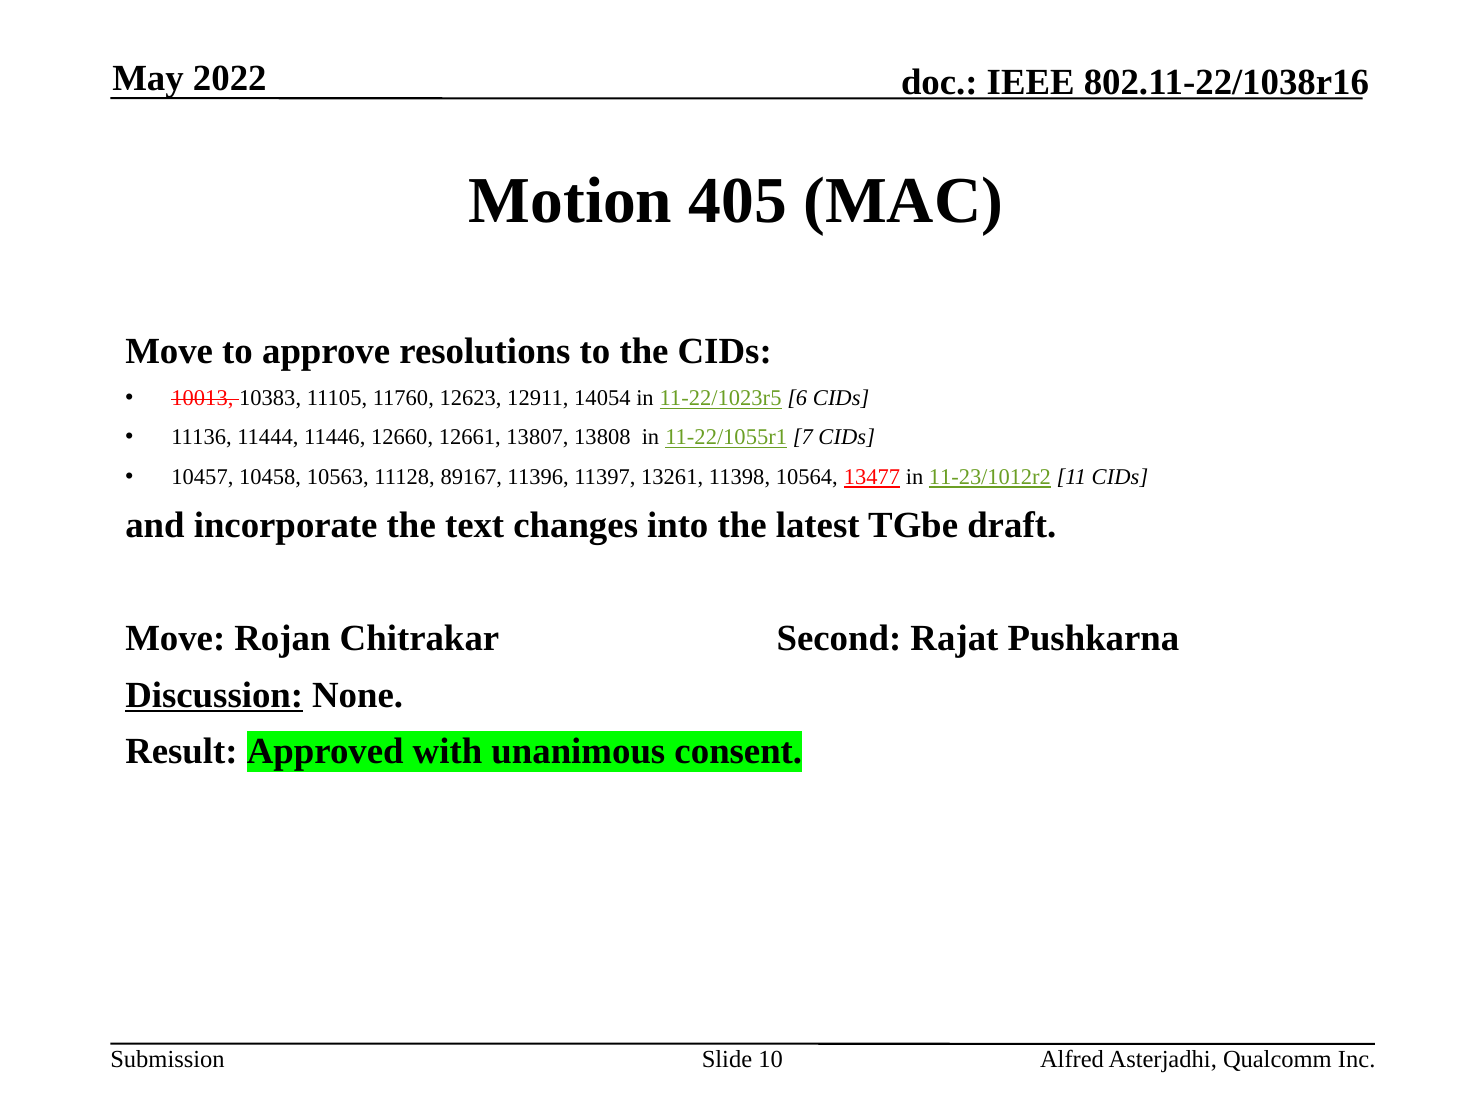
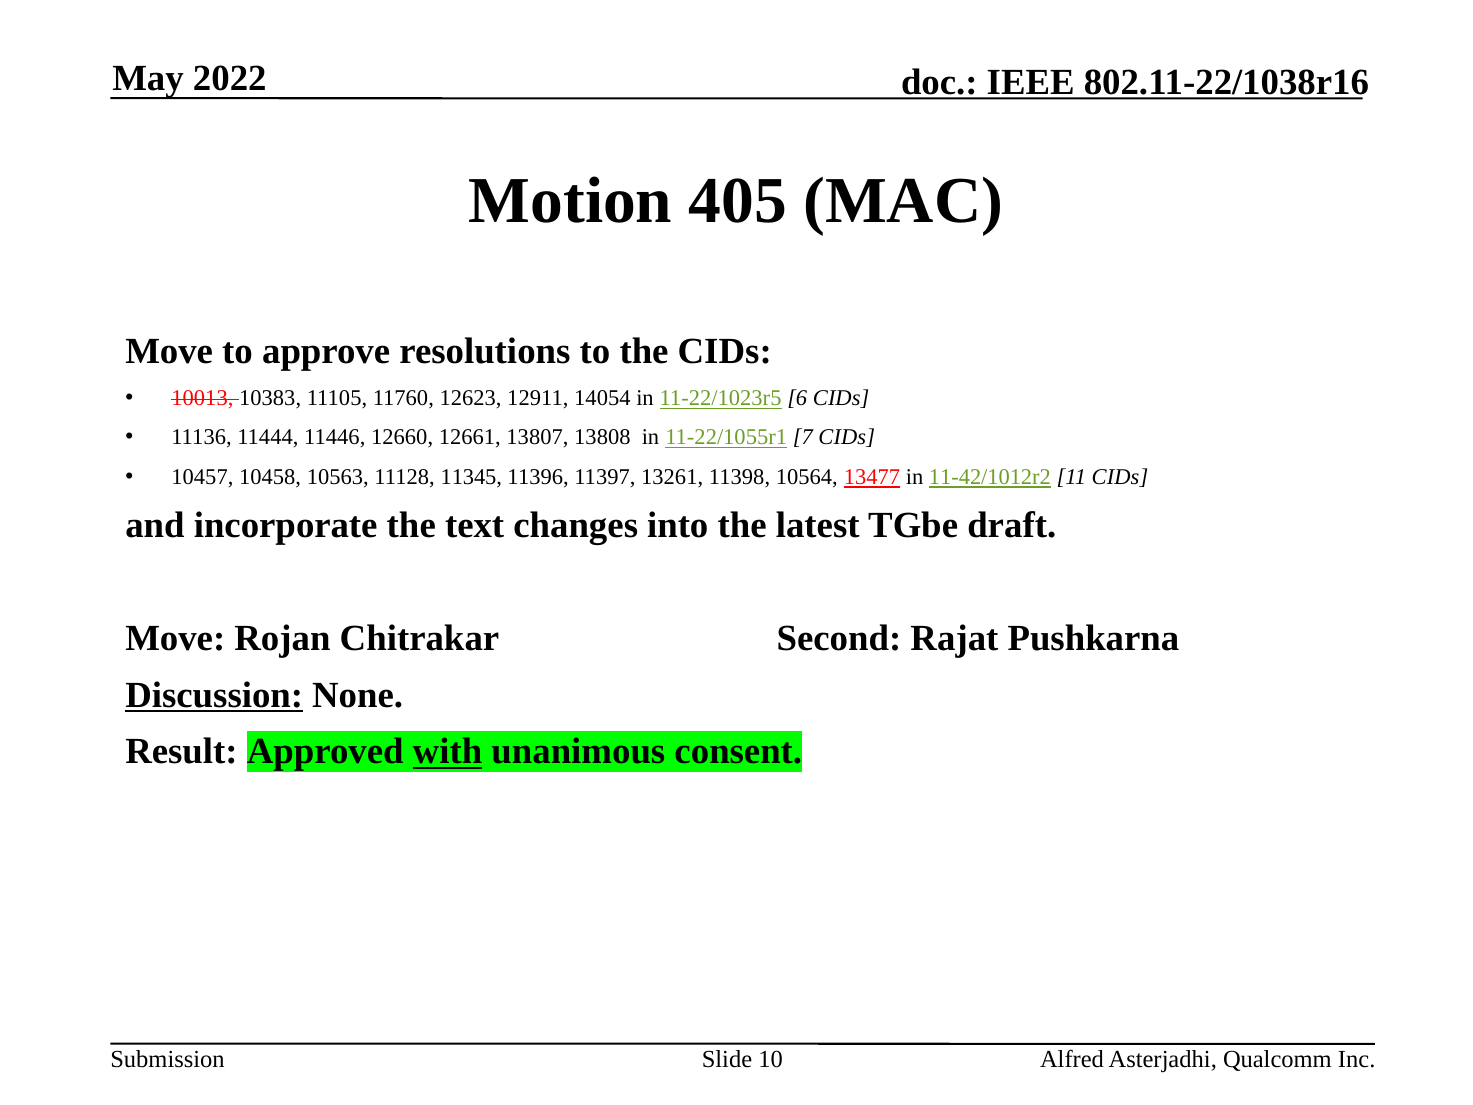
89167: 89167 -> 11345
11-23/1012r2: 11-23/1012r2 -> 11-42/1012r2
with underline: none -> present
